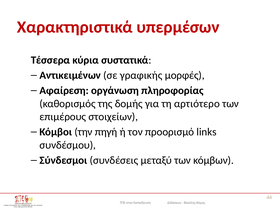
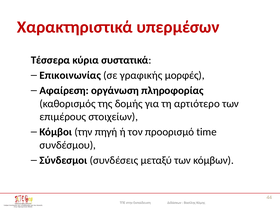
Αντικειμένων: Αντικειμένων -> Επικοινωνίας
links: links -> time
